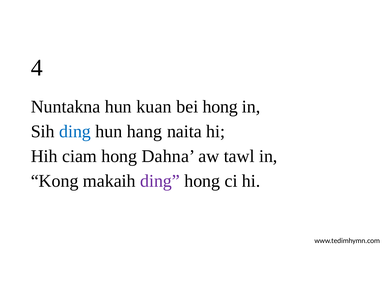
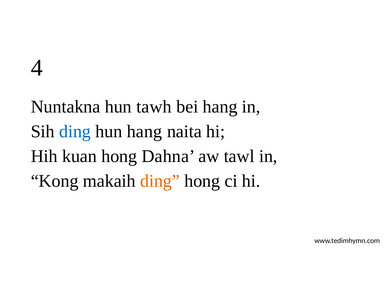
kuan: kuan -> tawh
bei hong: hong -> hang
ciam: ciam -> kuan
ding at (160, 181) colour: purple -> orange
